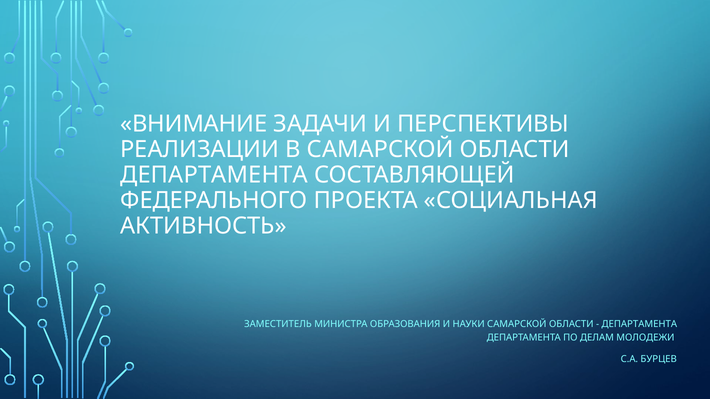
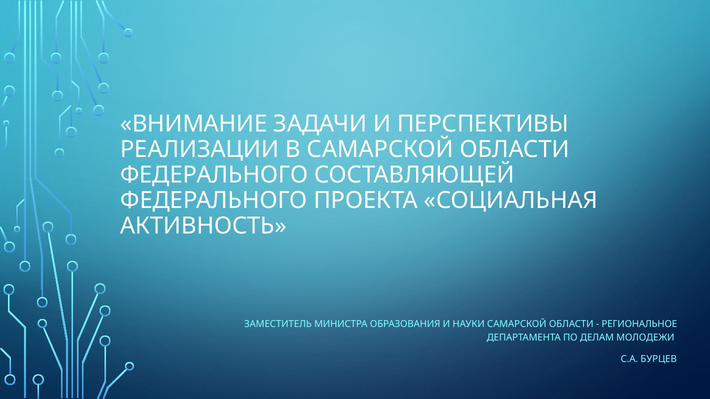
ДЕПАРТАМЕНТА at (214, 175): ДЕПАРТАМЕНТА -> ФЕДЕРАЛЬНОГО
ДЕПАРТАМЕНТА at (639, 324): ДЕПАРТАМЕНТА -> РЕГИОНАЛЬНОЕ
